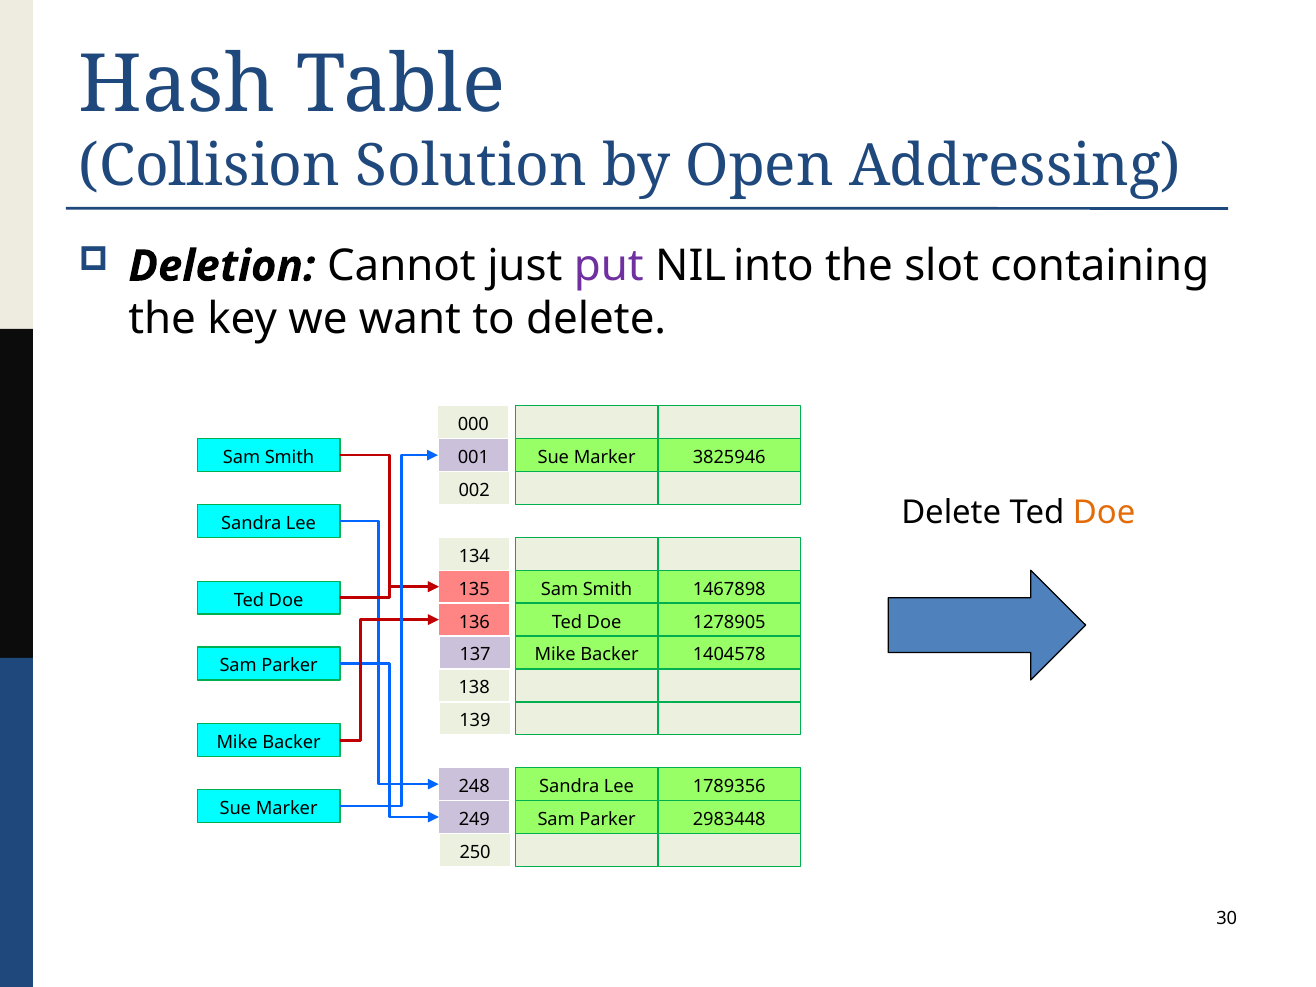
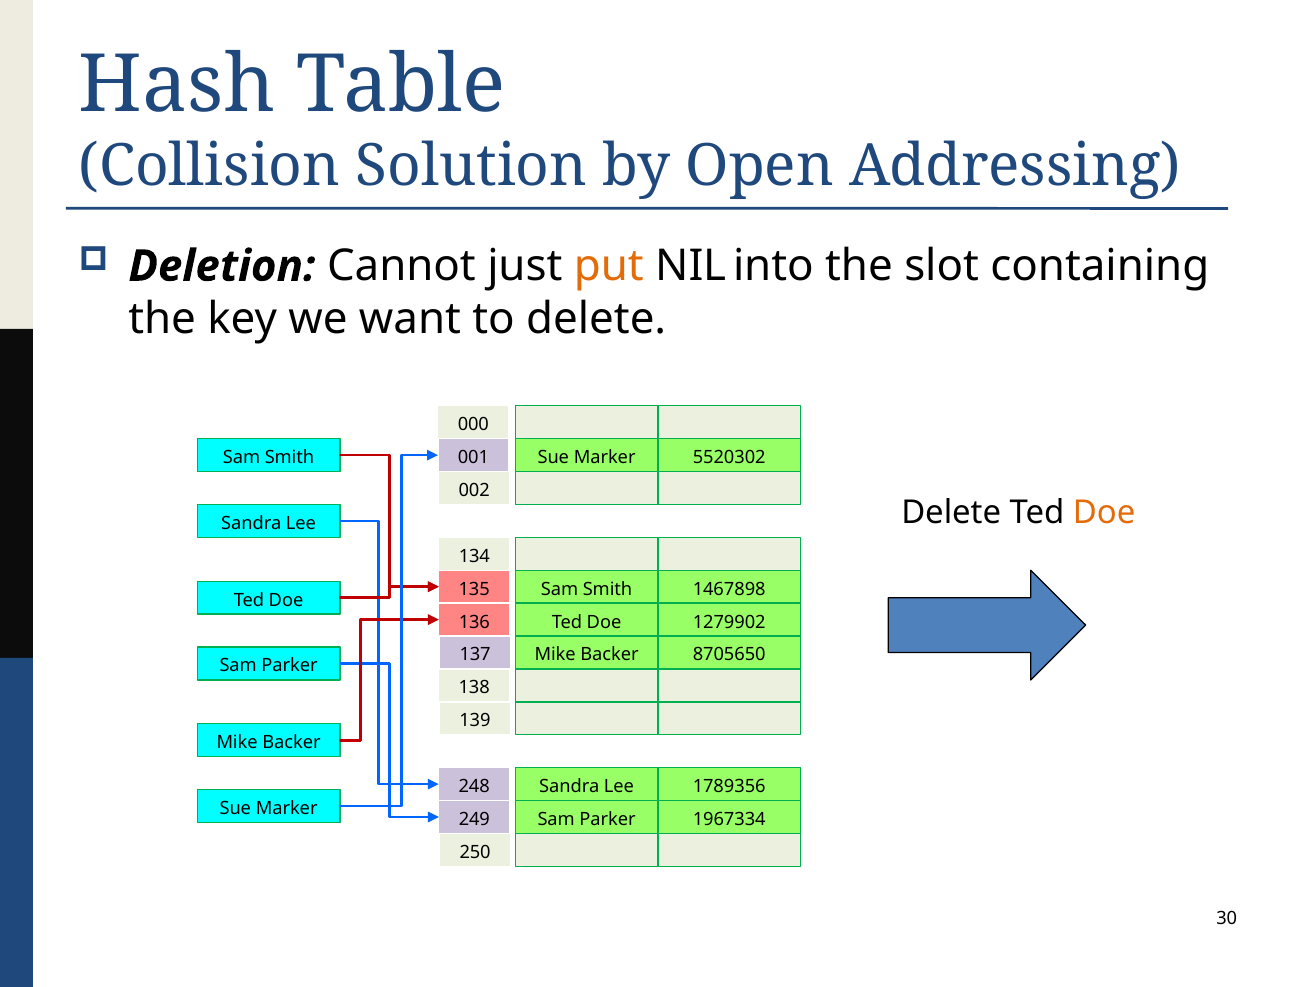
put colour: purple -> orange
3825946: 3825946 -> 5520302
1278905: 1278905 -> 1279902
1404578: 1404578 -> 8705650
2983448: 2983448 -> 1967334
